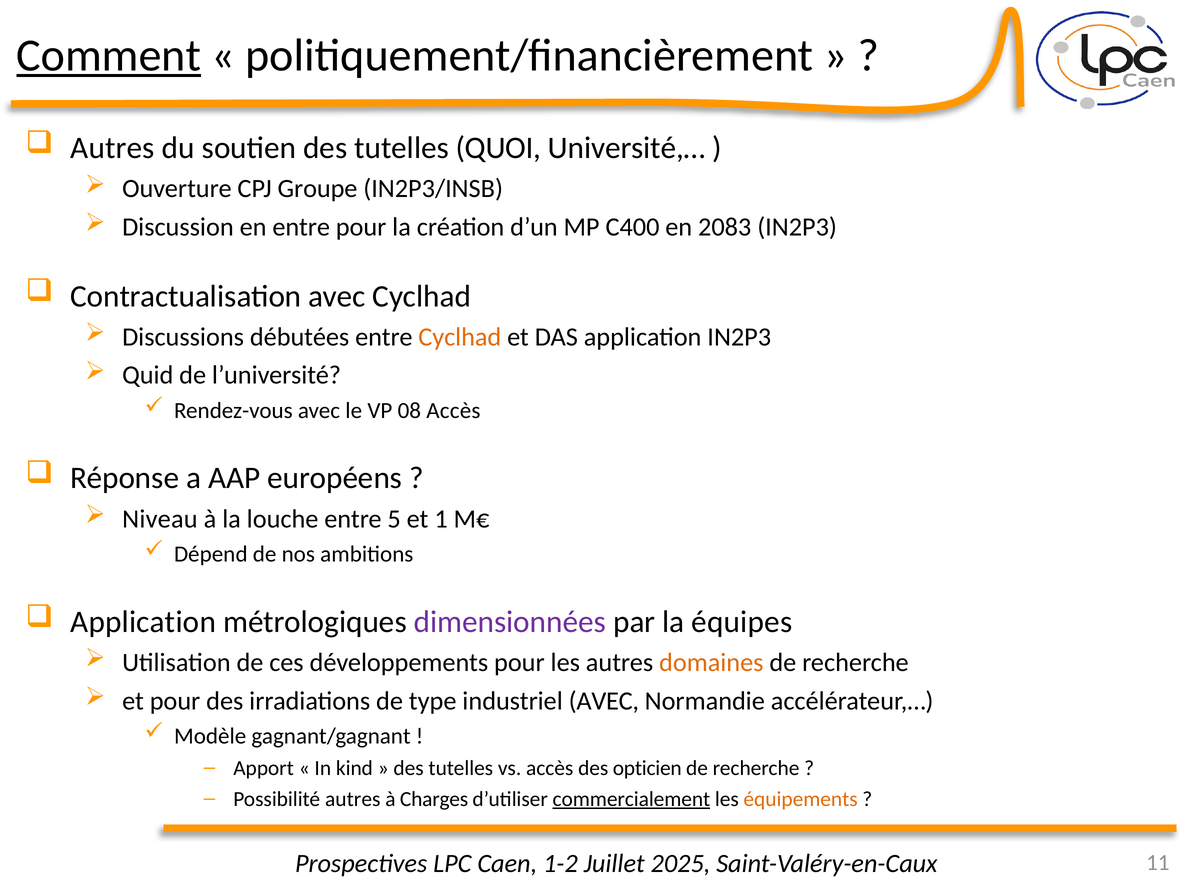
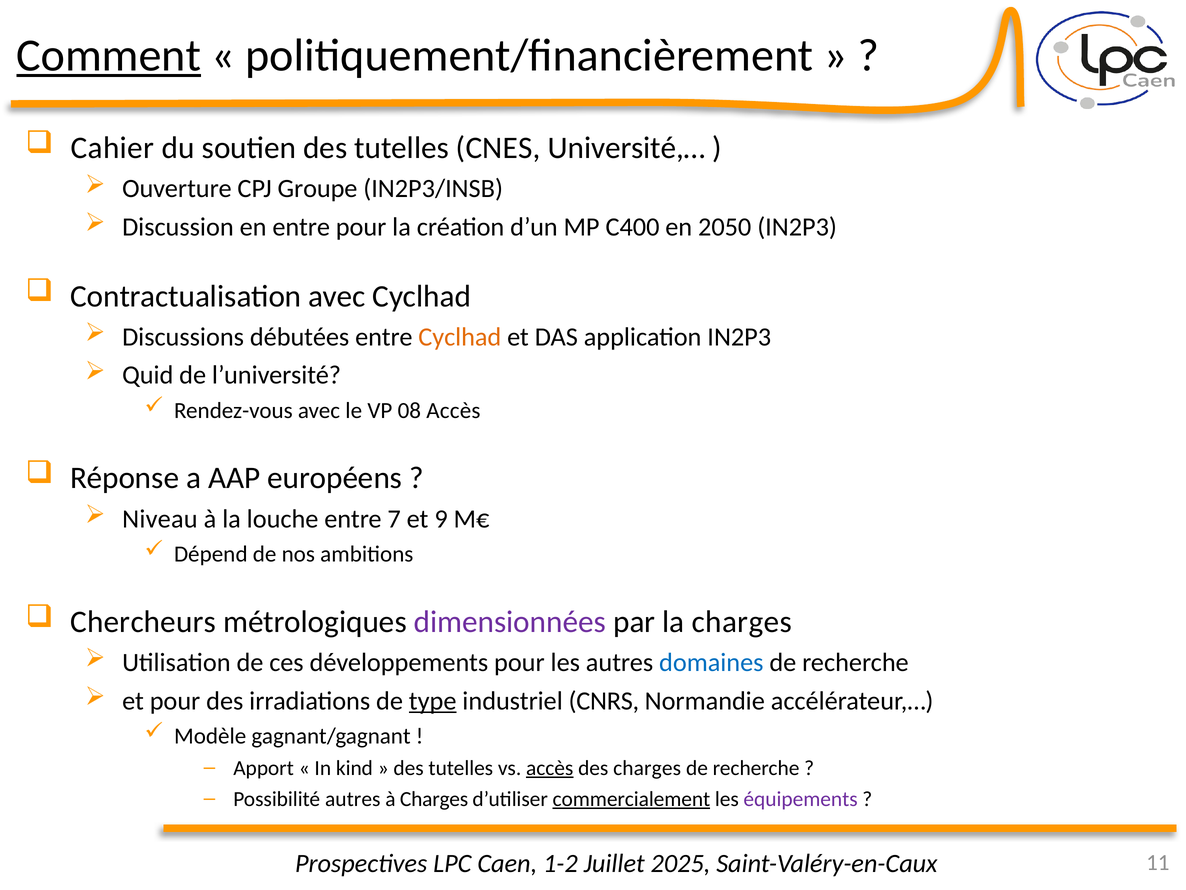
Autres at (113, 148): Autres -> Cahier
QUOI: QUOI -> CNES
2083: 2083 -> 2050
5: 5 -> 7
1: 1 -> 9
Application at (143, 621): Application -> Chercheurs
la équipes: équipes -> charges
domaines colour: orange -> blue
type underline: none -> present
industriel AVEC: AVEC -> CNRS
accès at (550, 768) underline: none -> present
des opticien: opticien -> charges
équipements colour: orange -> purple
